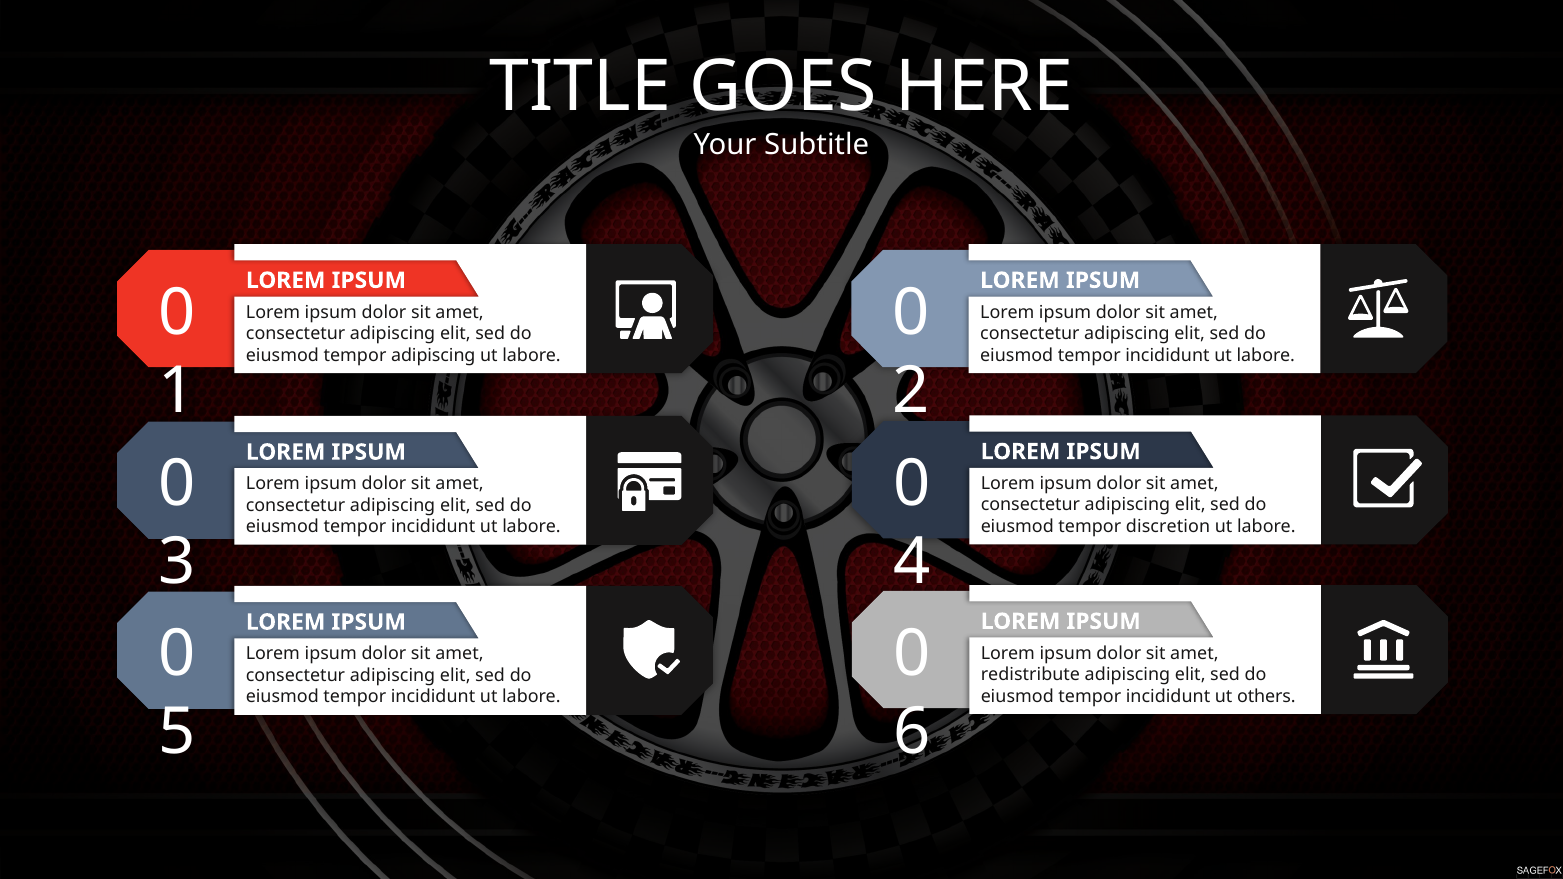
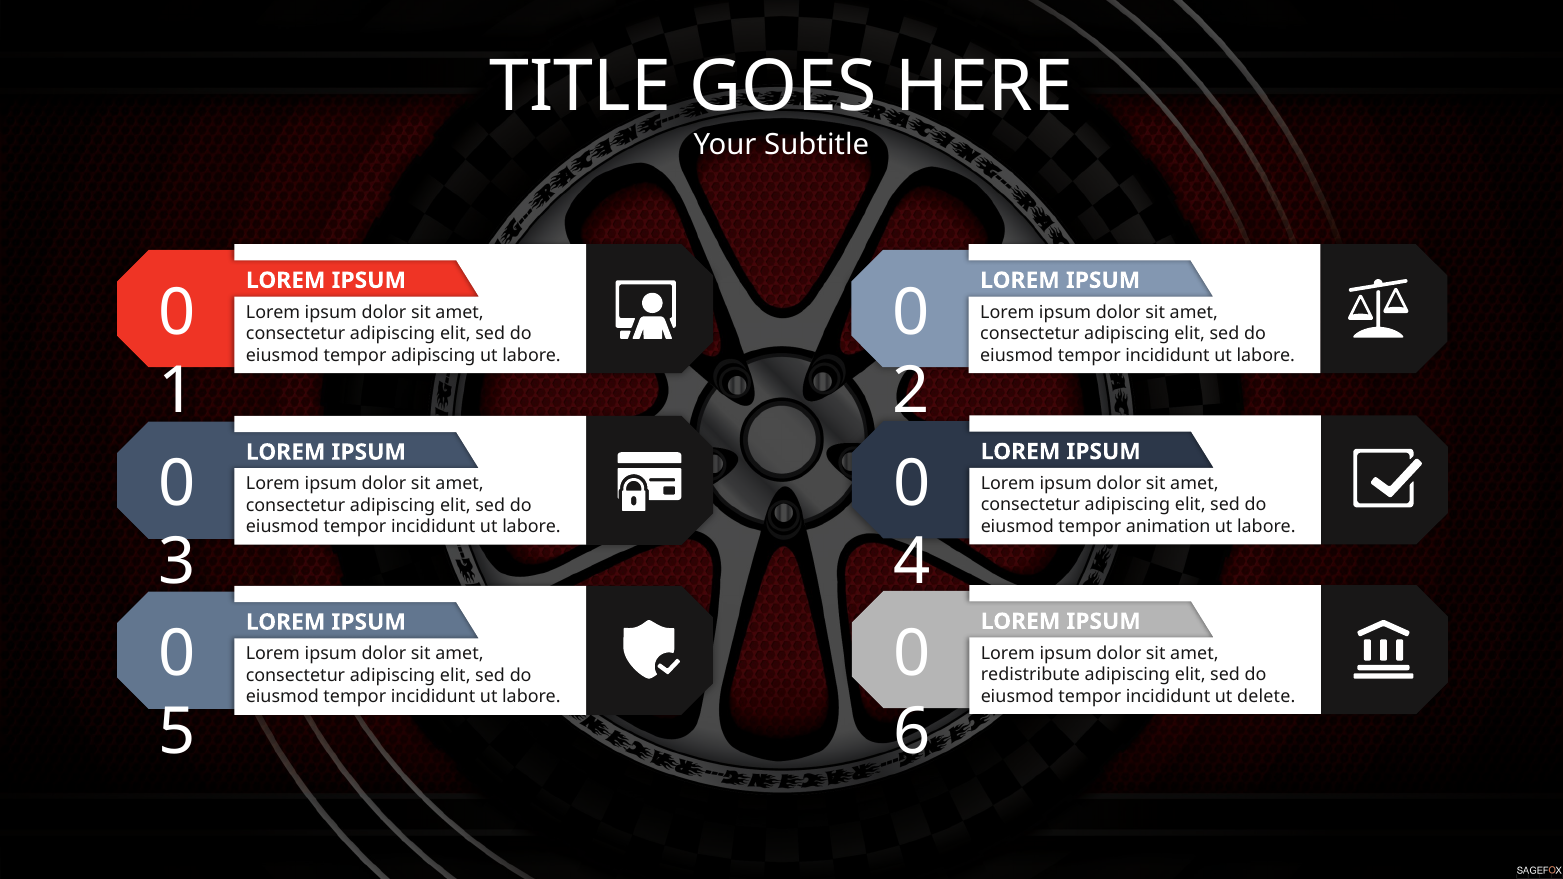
discretion: discretion -> animation
others: others -> delete
